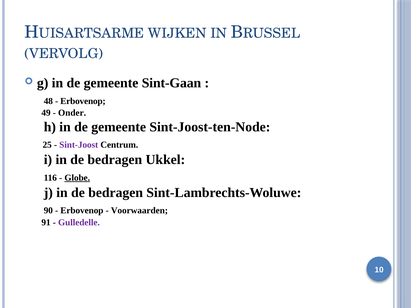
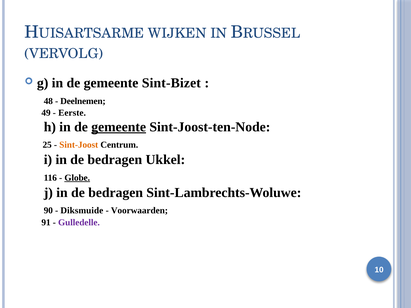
Sint-Gaan: Sint-Gaan -> Sint-Bizet
Erbovenop at (83, 101): Erbovenop -> Deelnemen
Onder: Onder -> Eerste
gemeente at (119, 127) underline: none -> present
Sint-Joost colour: purple -> orange
Erbovenop at (82, 211): Erbovenop -> Diksmuide
